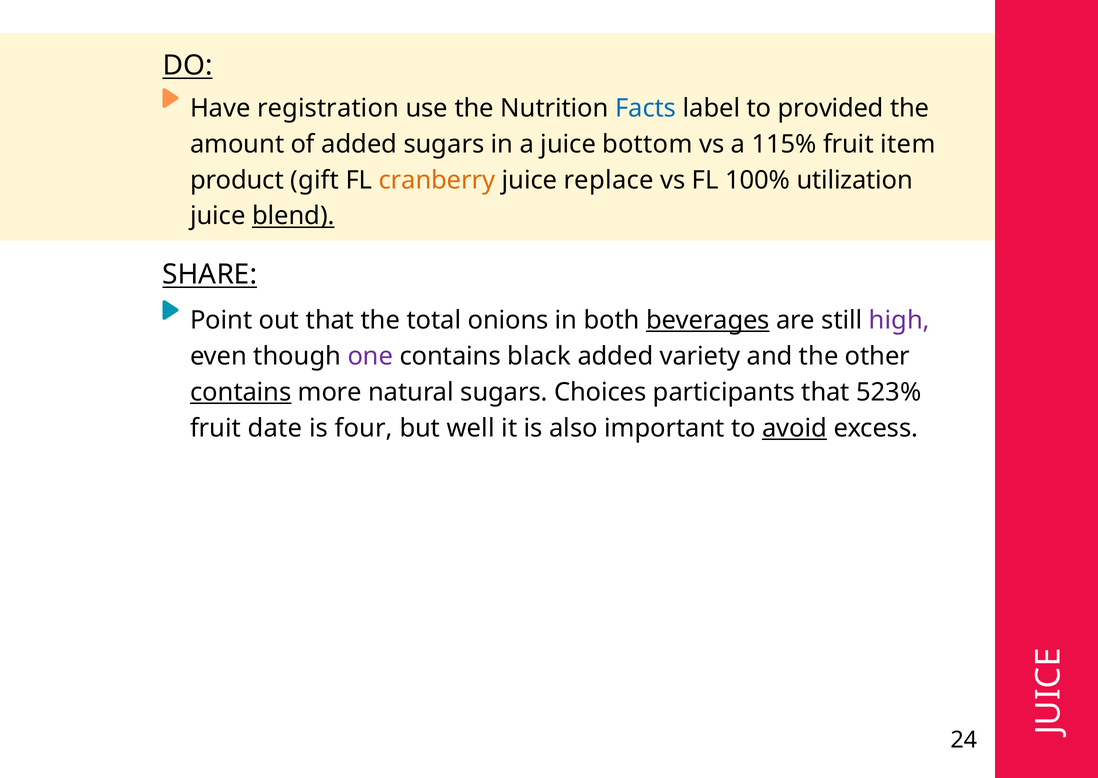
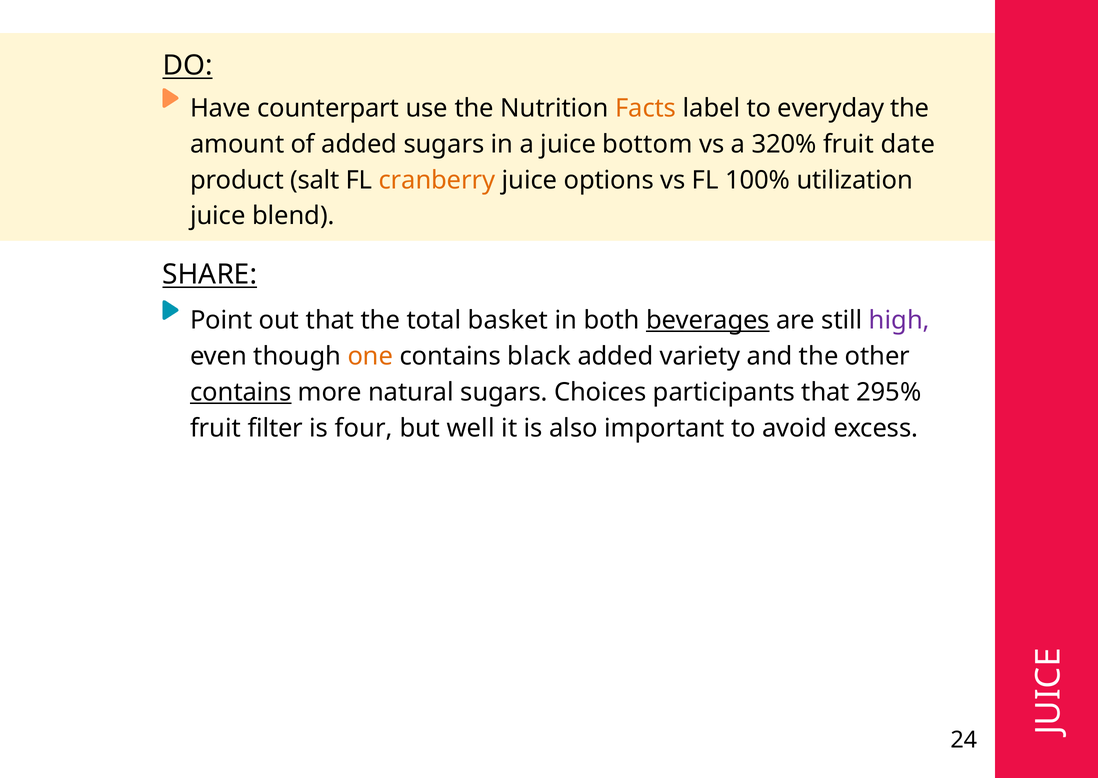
registration: registration -> counterpart
Facts colour: blue -> orange
provided: provided -> everyday
115%: 115% -> 320%
item: item -> date
gift: gift -> salt
replace: replace -> options
blend underline: present -> none
onions: onions -> basket
one colour: purple -> orange
523%: 523% -> 295%
date: date -> filter
avoid underline: present -> none
